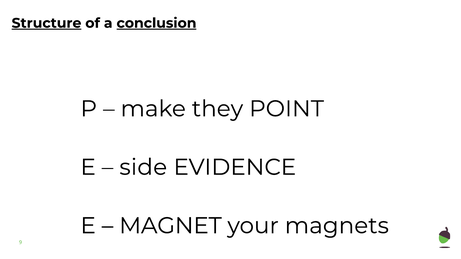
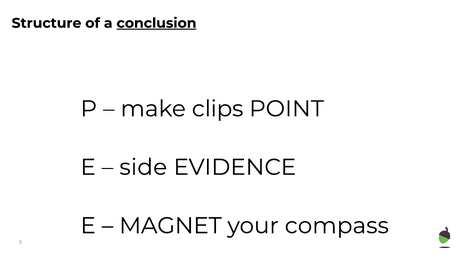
Structure underline: present -> none
they: they -> clips
magnets: magnets -> compass
